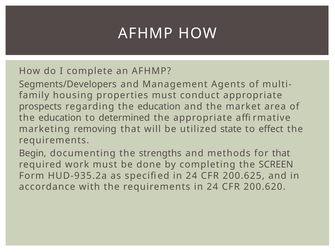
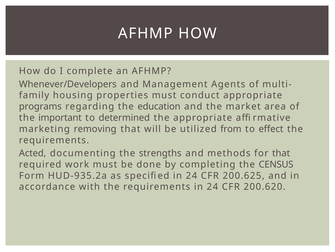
Segments/Developers: Segments/Developers -> Whenever/Developers
prospects: prospects -> programs
education at (60, 117): education -> important
state: state -> from
Begin: Begin -> Acted
SCREEN: SCREEN -> CENSUS
